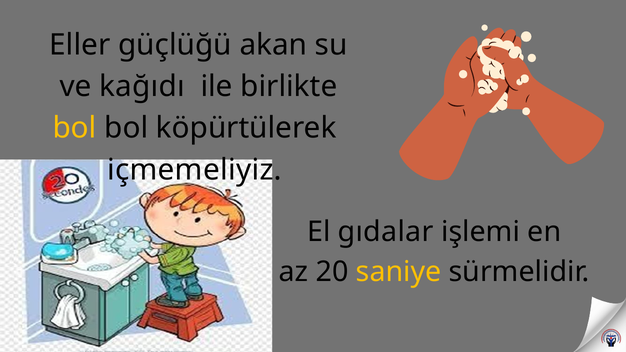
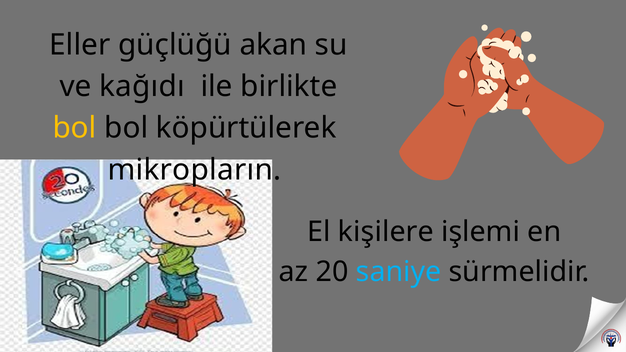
içmemeliyiz: içmemeliyiz -> mikropların
gıdalar: gıdalar -> kişilere
saniye colour: yellow -> light blue
